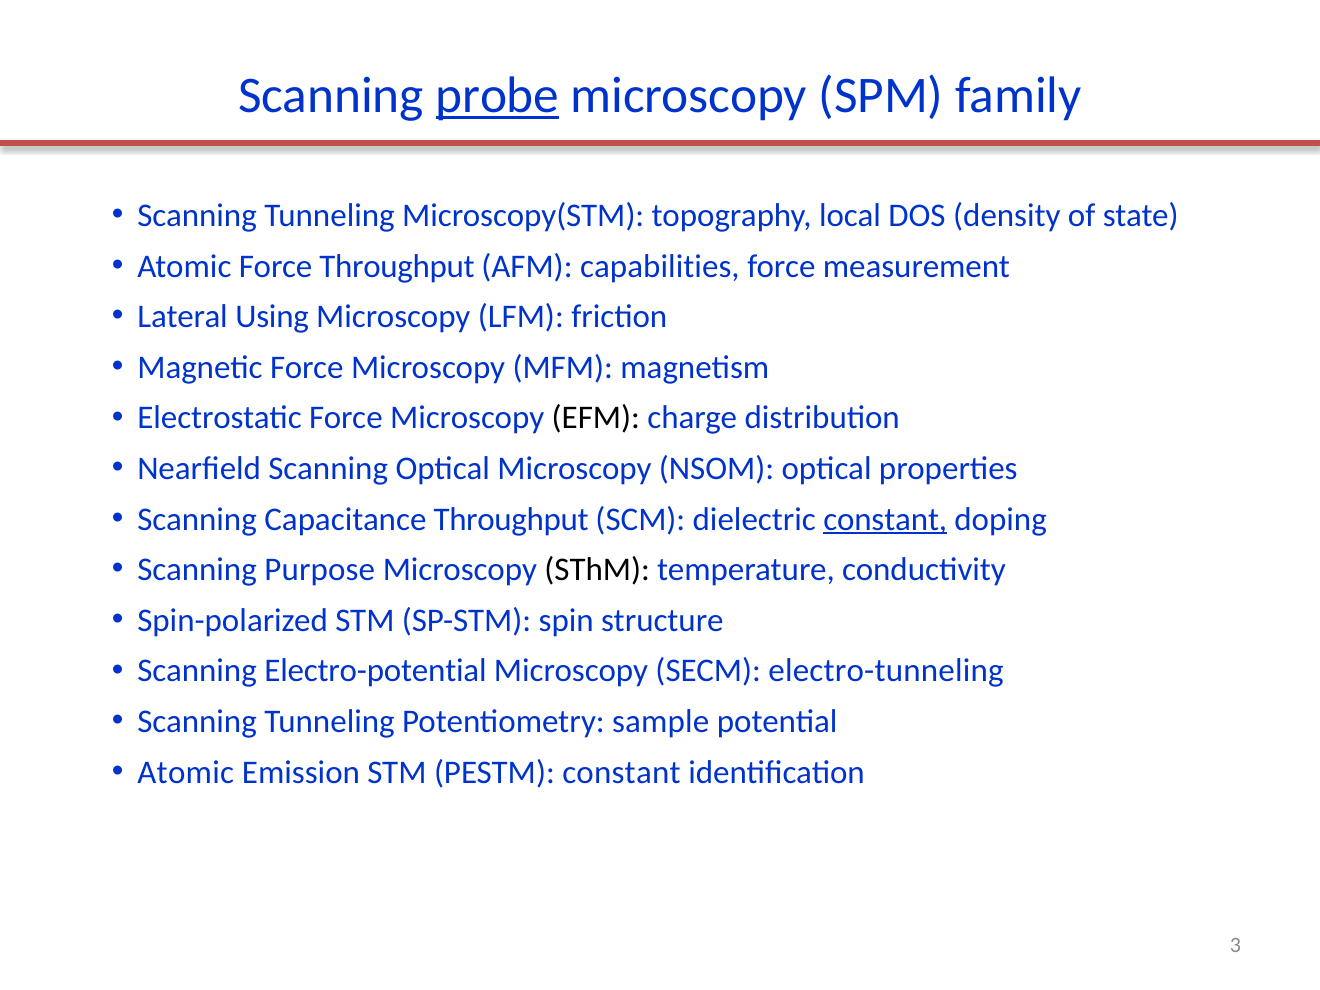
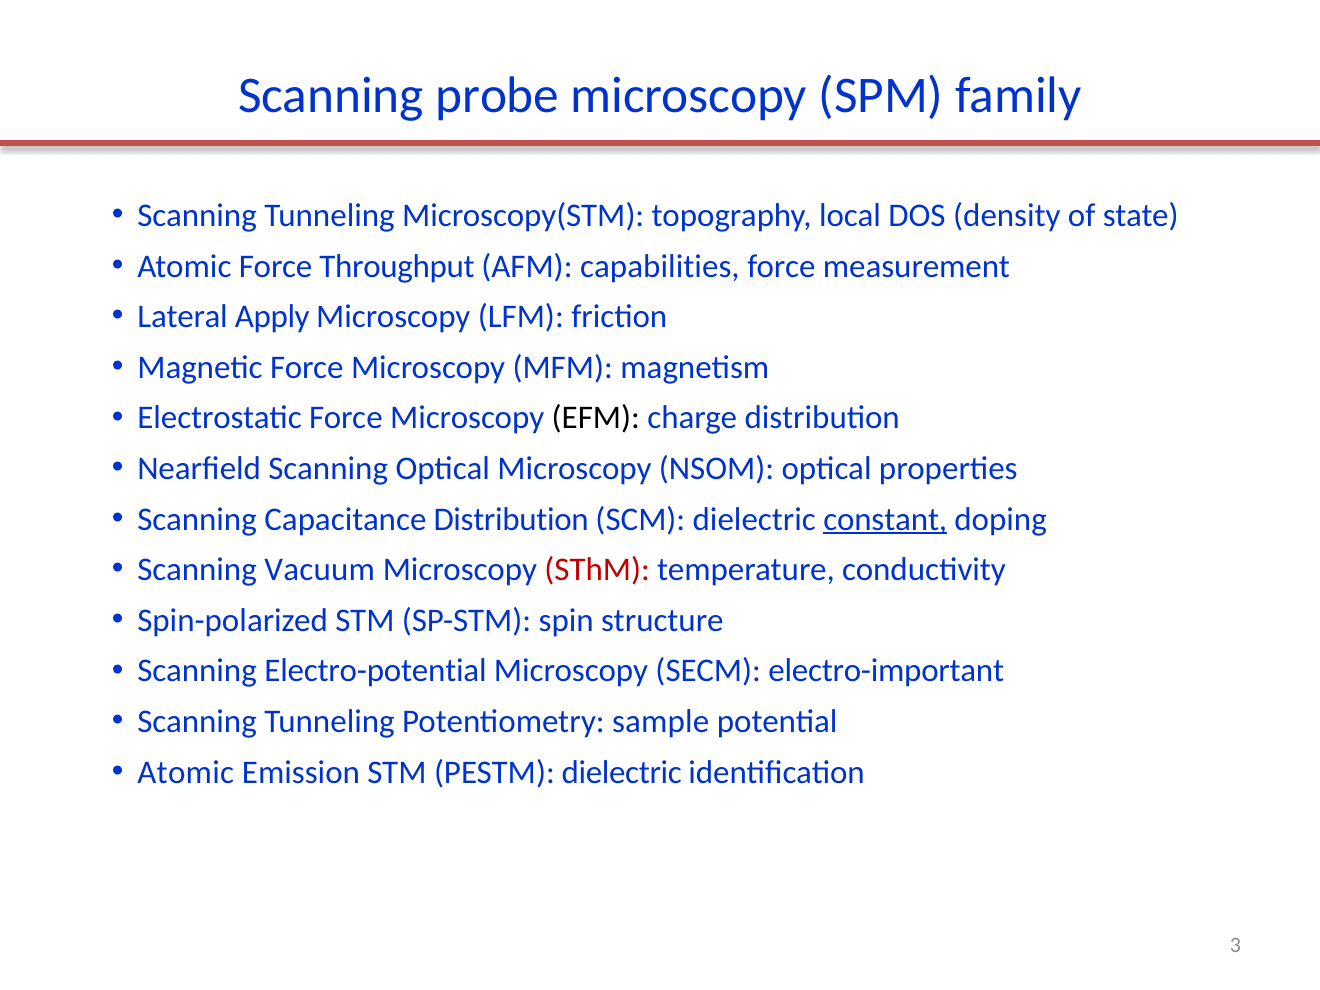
probe underline: present -> none
Using: Using -> Apply
Capacitance Throughput: Throughput -> Distribution
Purpose: Purpose -> Vacuum
SThM colour: black -> red
electro-tunneling: electro-tunneling -> electro-important
PESTM constant: constant -> dielectric
